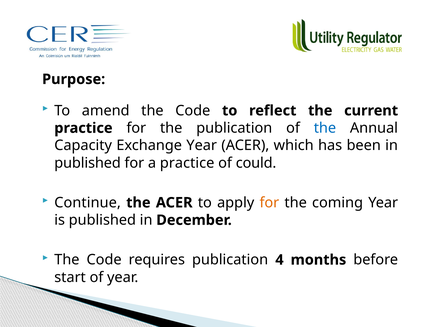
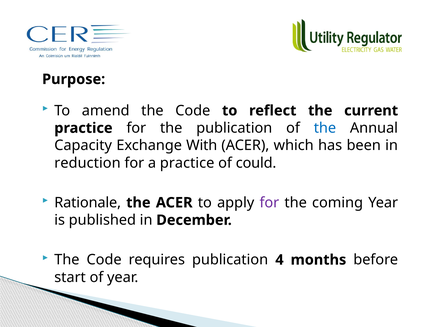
Exchange Year: Year -> With
published at (88, 163): published -> reduction
Continue: Continue -> Rationale
for at (269, 202) colour: orange -> purple
